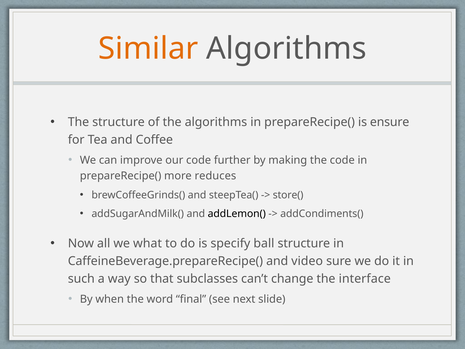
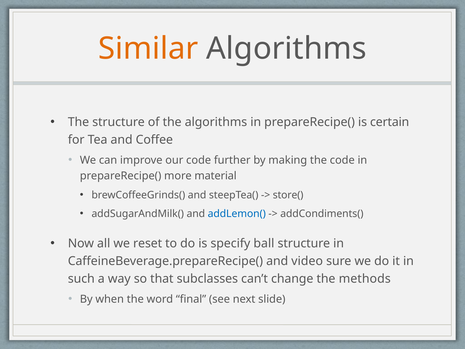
ensure: ensure -> certain
reduces: reduces -> material
addLemon( colour: black -> blue
what: what -> reset
interface: interface -> methods
